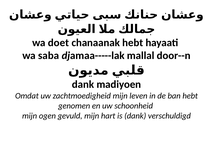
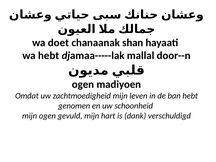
chanaanak hebt: hebt -> shan
wa saba: saba -> hebt
dank at (83, 84): dank -> ogen
